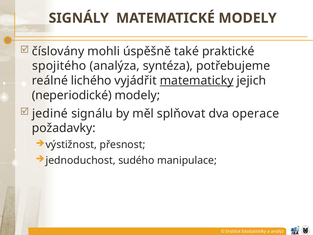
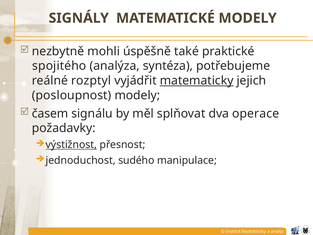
číslovány: číslovány -> nezbytně
lichého: lichého -> rozptyl
neperiodické: neperiodické -> posloupnost
jediné: jediné -> časem
výstižnost underline: none -> present
